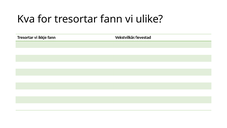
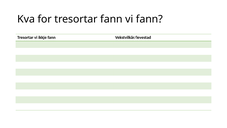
vi ulike: ulike -> fann
